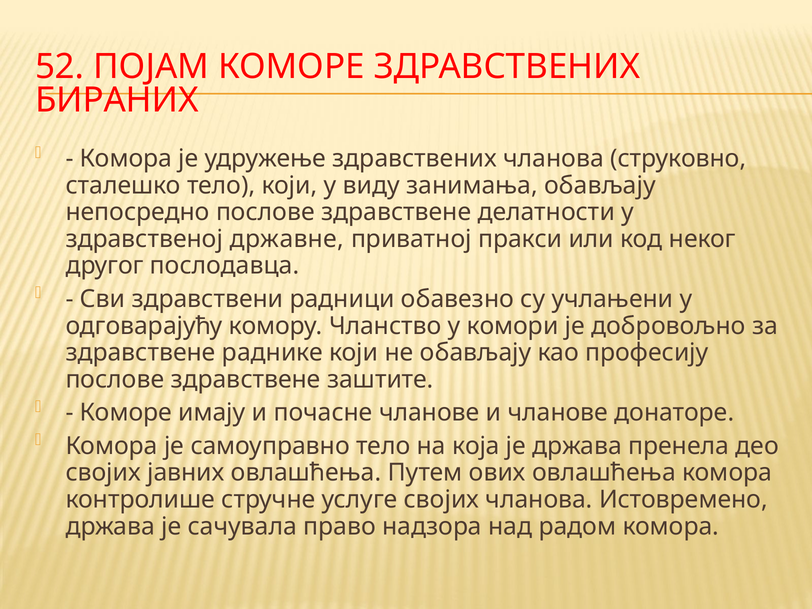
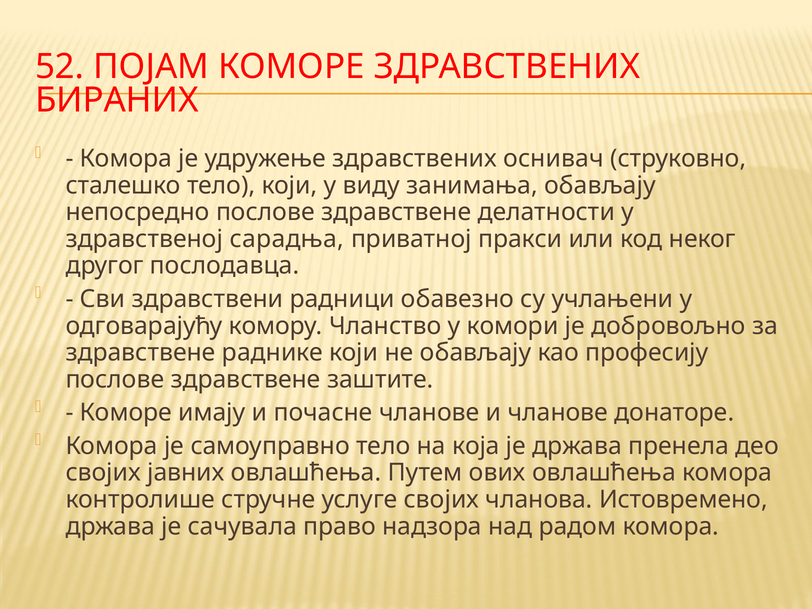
здравствених чланова: чланова -> оснивач
државне: државне -> сарадња
